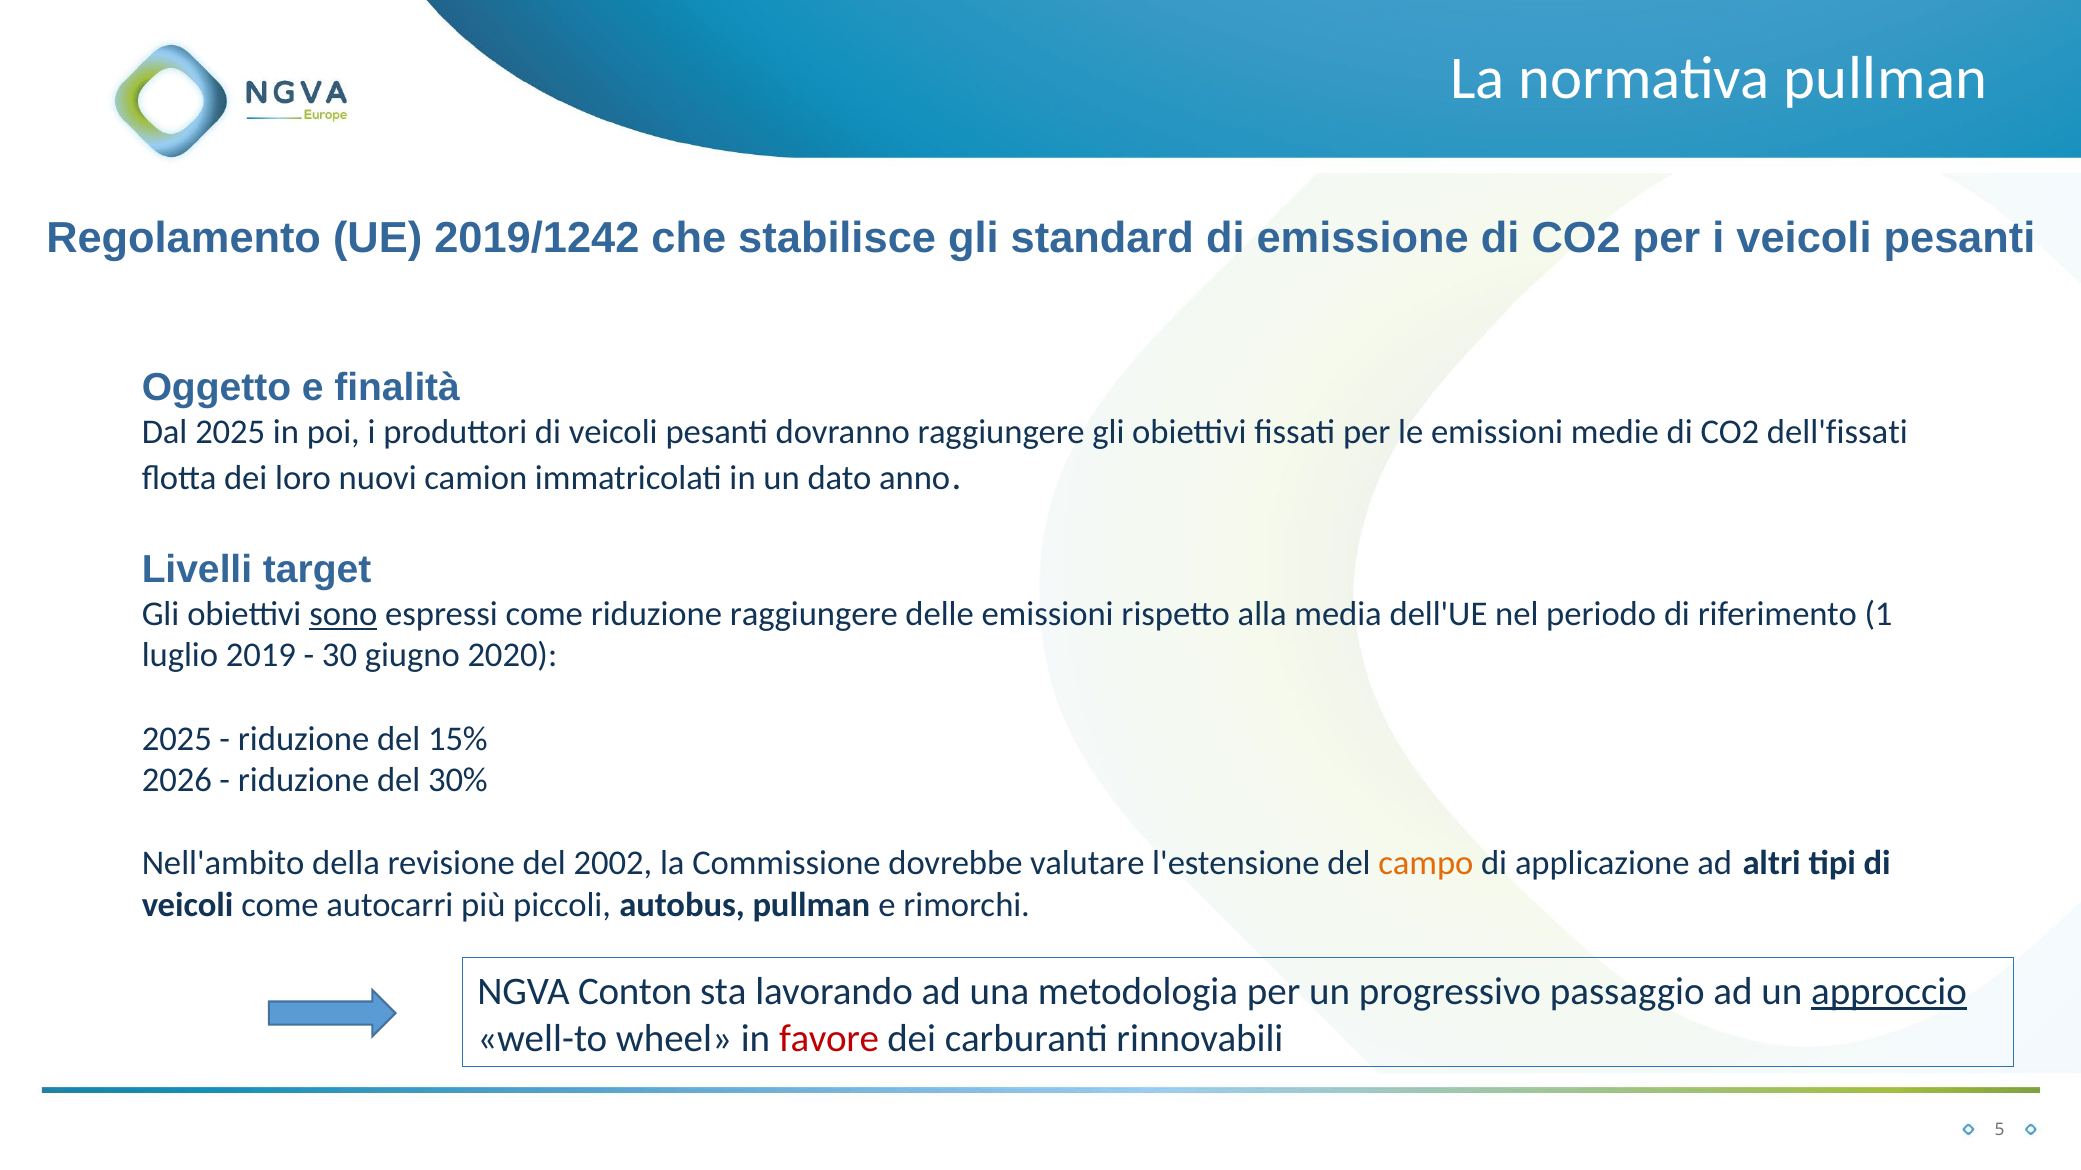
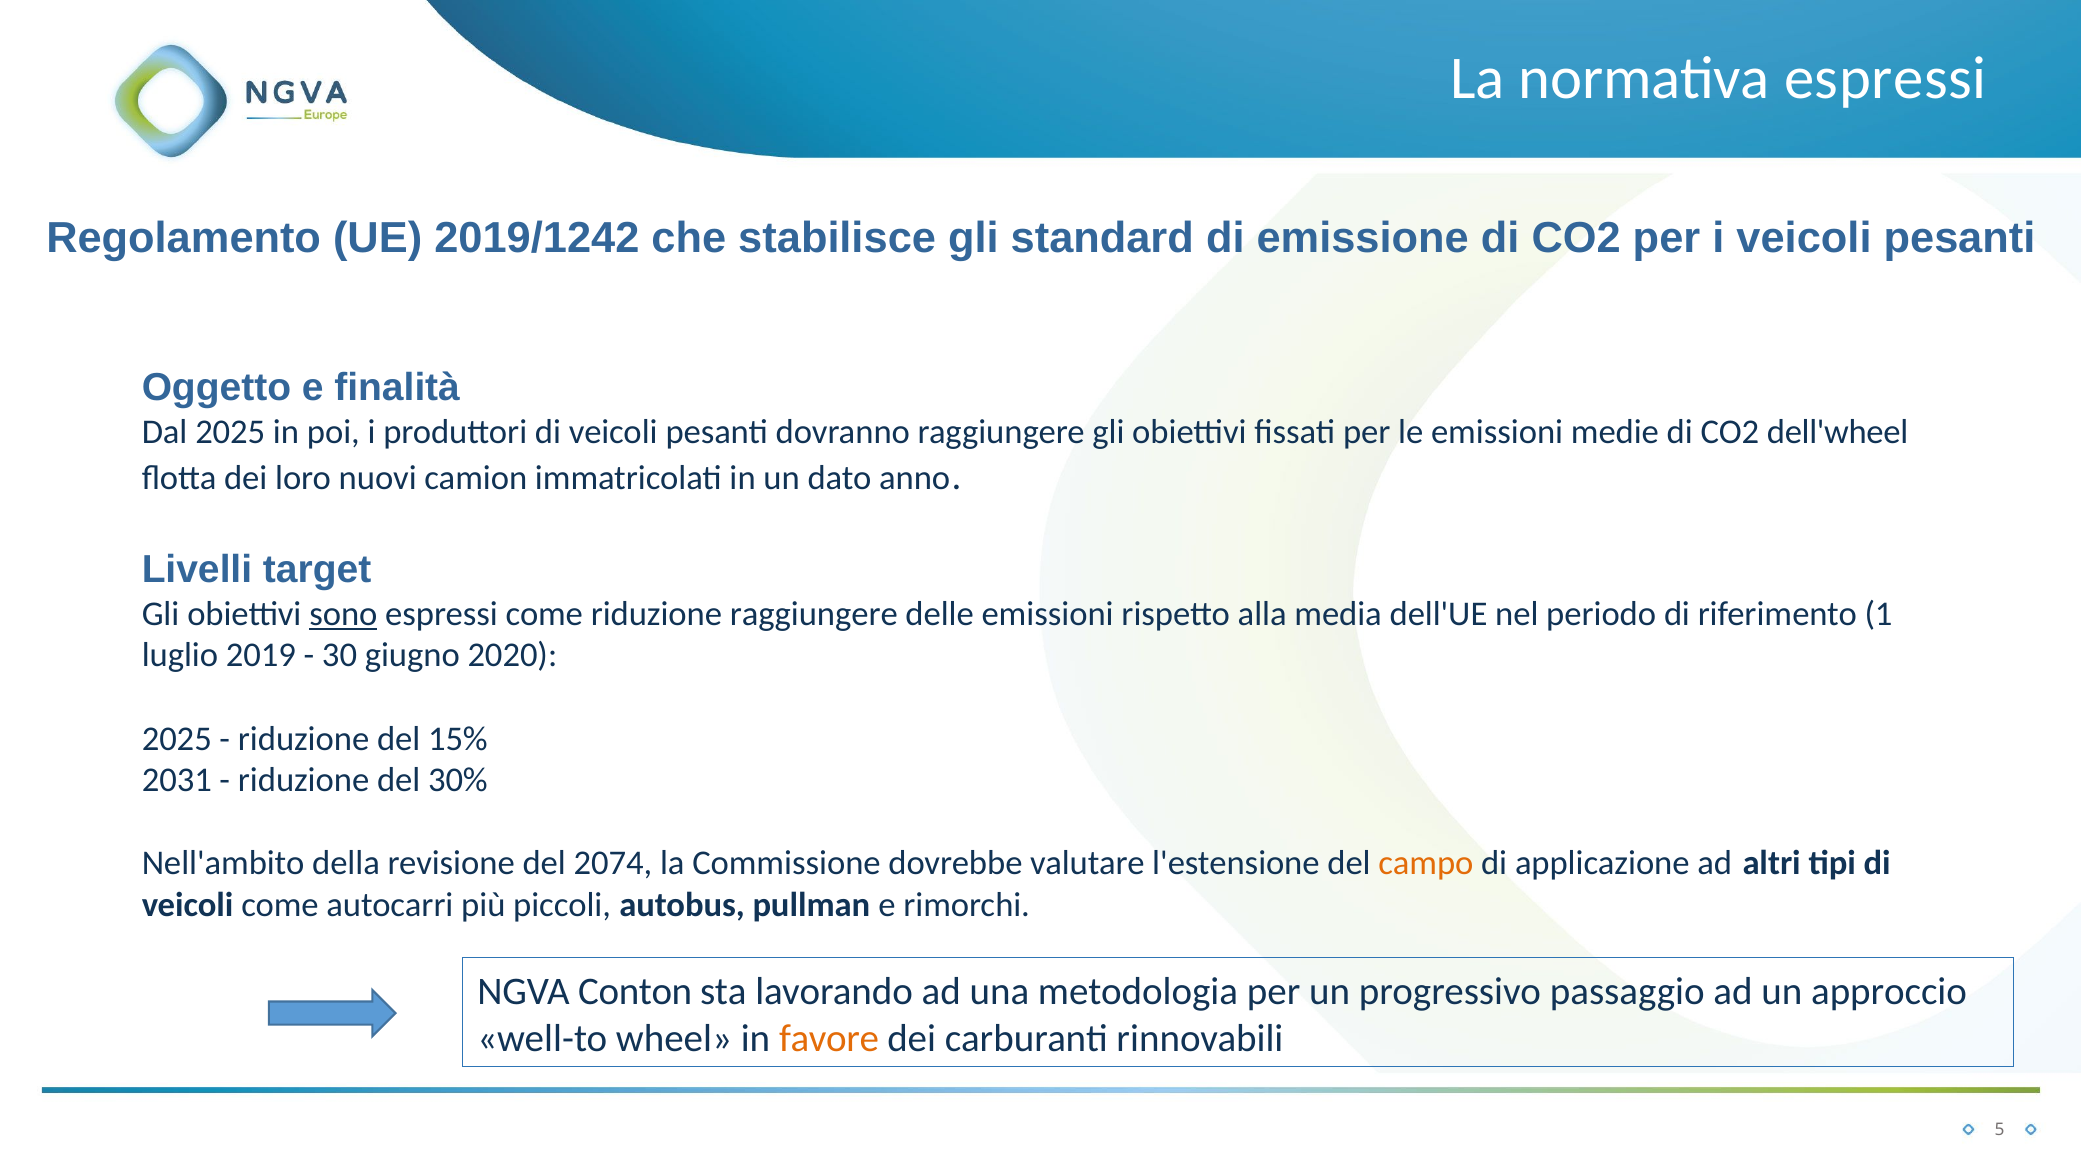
normativa pullman: pullman -> espressi
dell'fissati: dell'fissati -> dell'wheel
2026: 2026 -> 2031
2002: 2002 -> 2074
approccio underline: present -> none
favore colour: red -> orange
